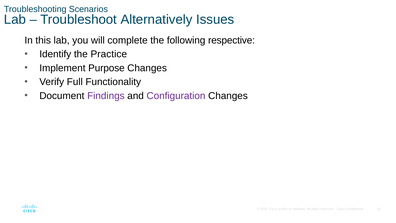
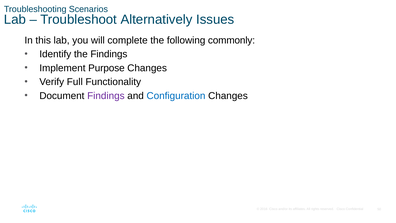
respective: respective -> commonly
the Practice: Practice -> Findings
Configuration colour: purple -> blue
